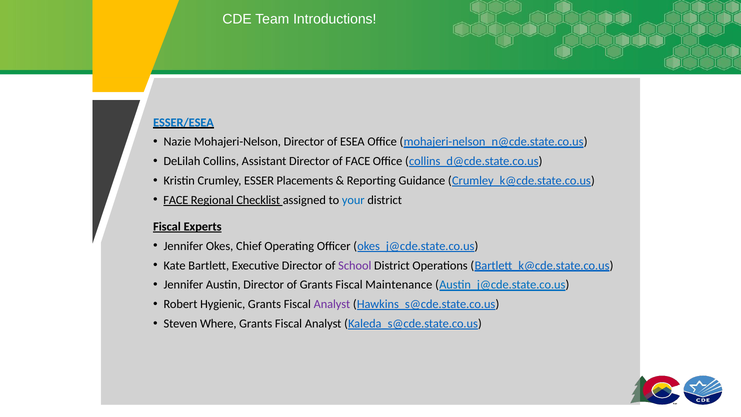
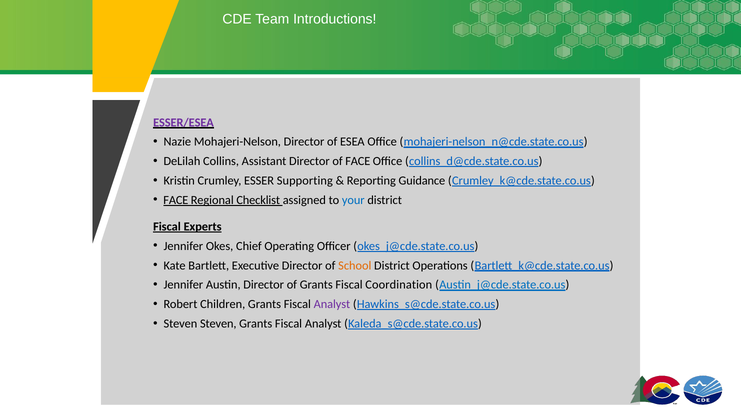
ESSER/ESEA colour: blue -> purple
Placements: Placements -> Supporting
School colour: purple -> orange
Maintenance: Maintenance -> Coordination
Hygienic: Hygienic -> Children
Steven Where: Where -> Steven
